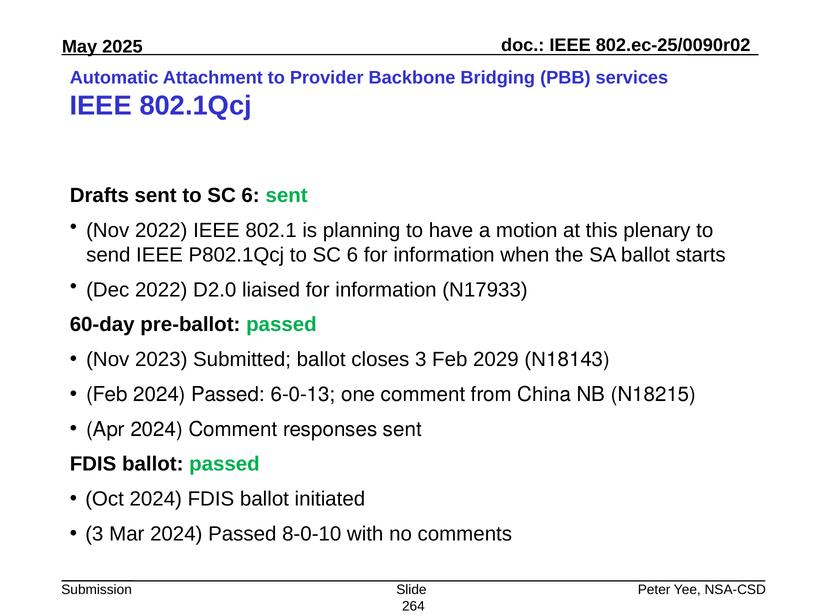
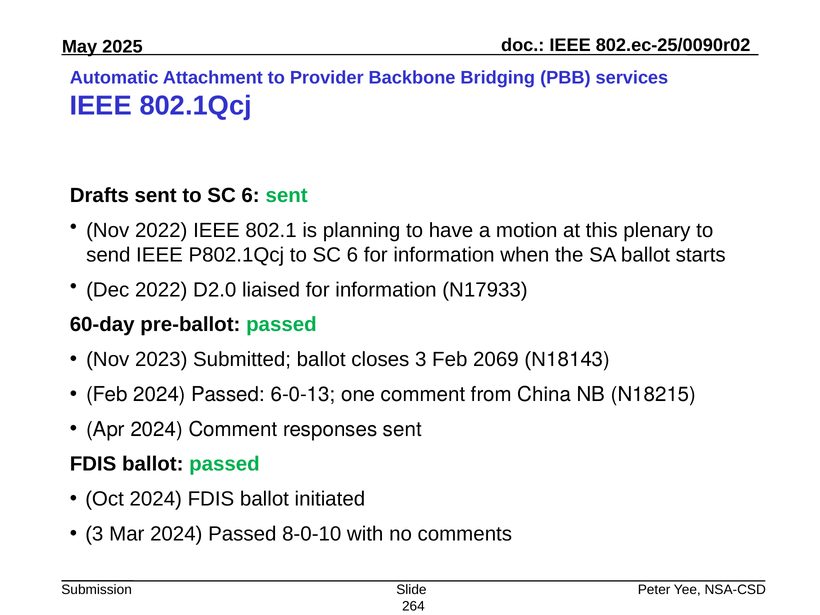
2029: 2029 -> 2069
